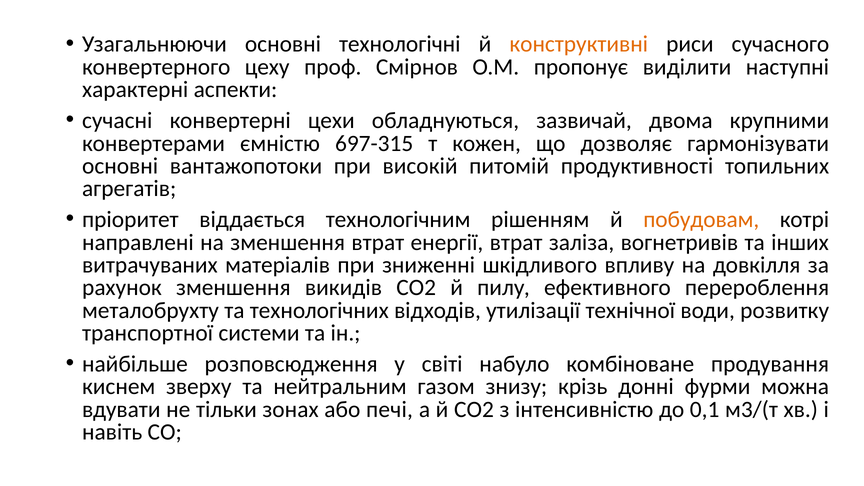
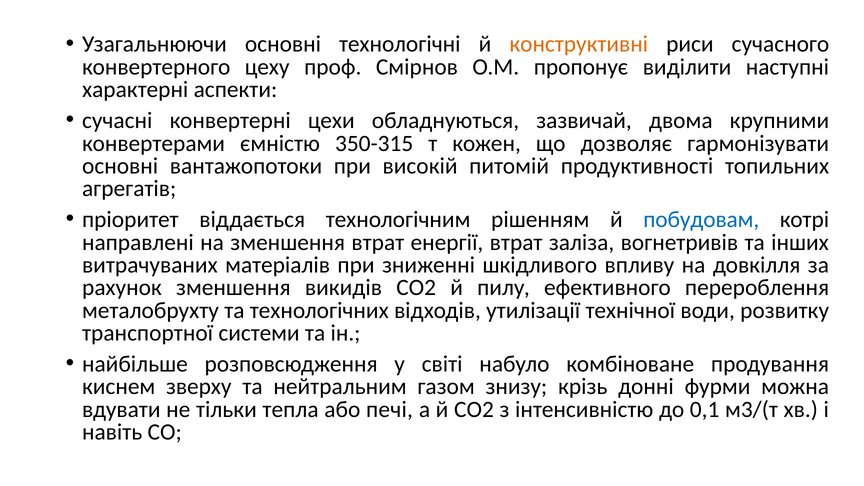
697-315: 697-315 -> 350-315
побудовам colour: orange -> blue
зонах: зонах -> тепла
